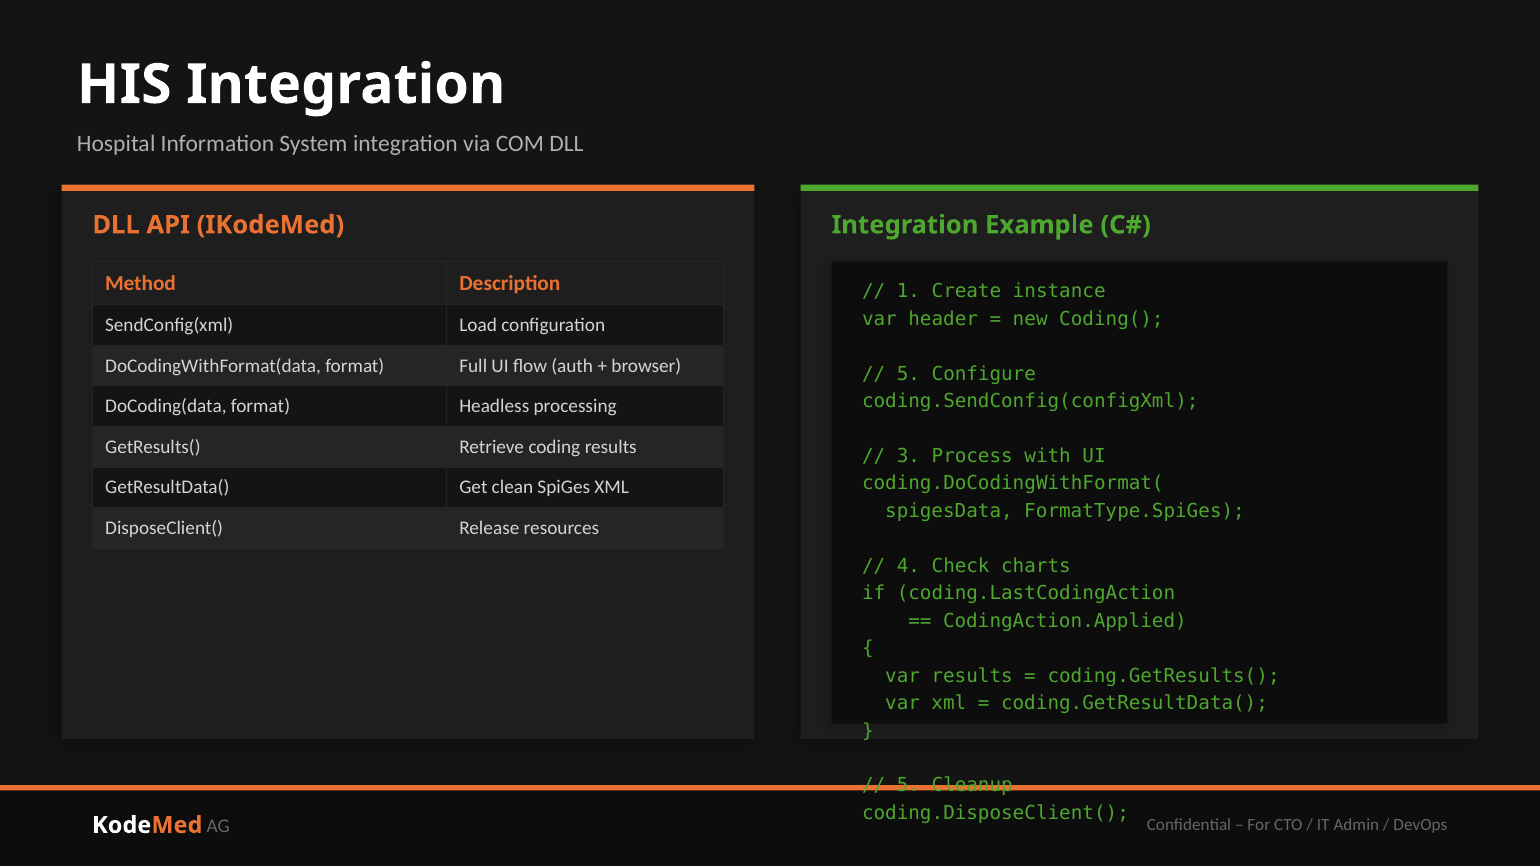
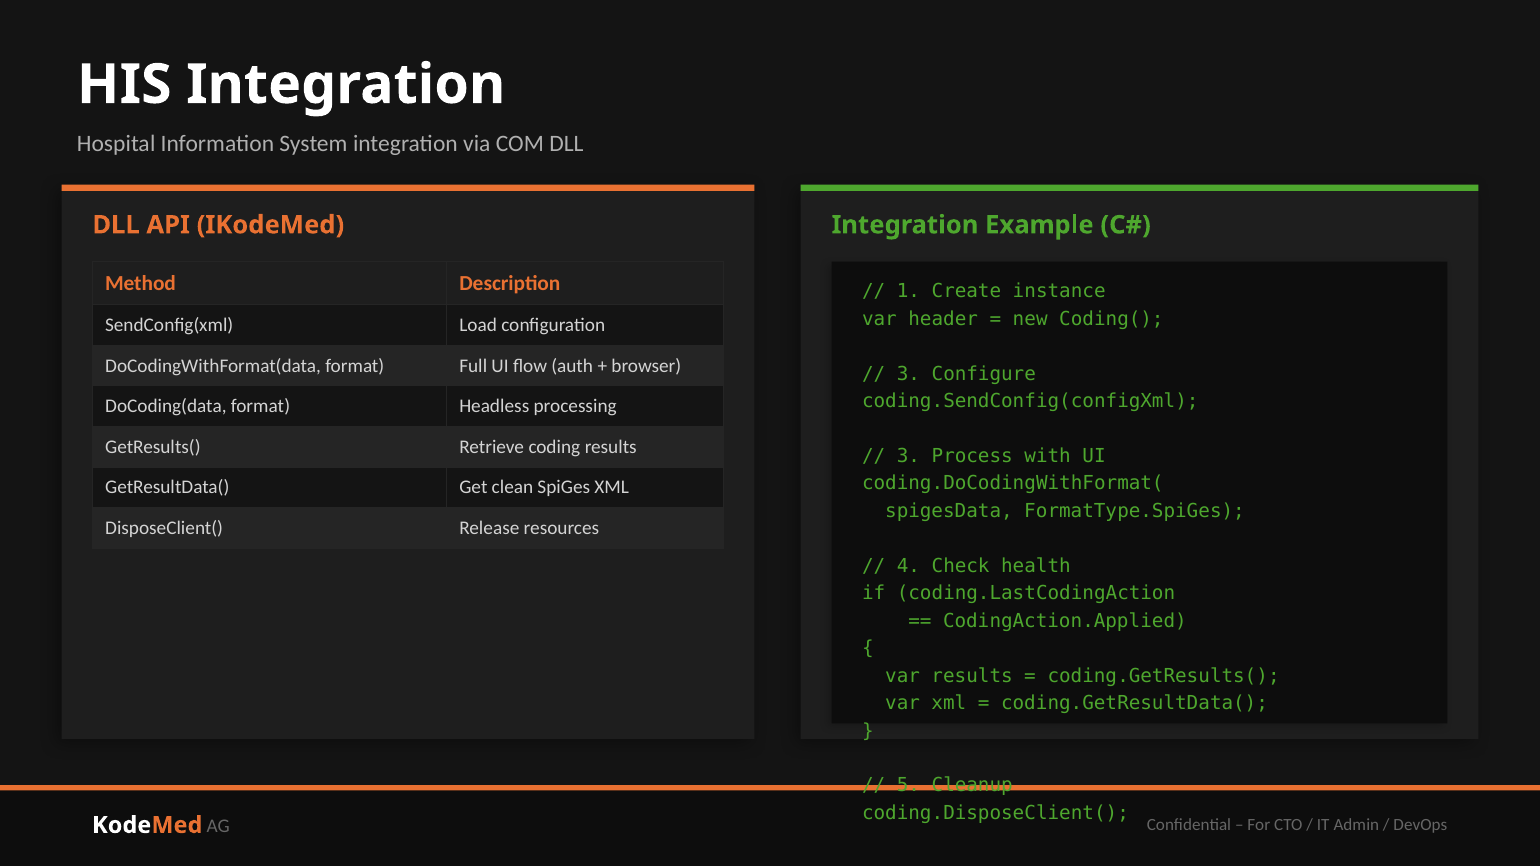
5 at (908, 374): 5 -> 3
charts: charts -> health
